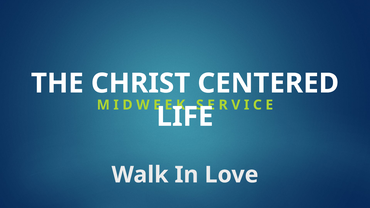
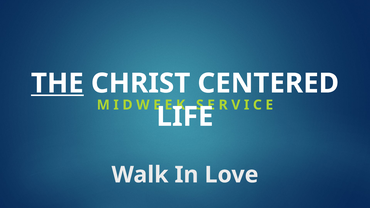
THE underline: none -> present
